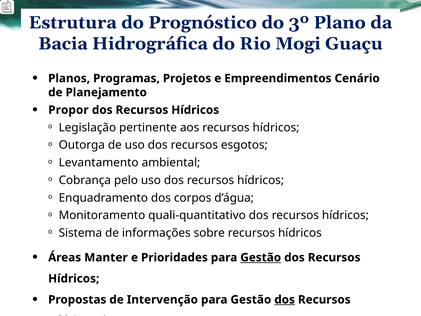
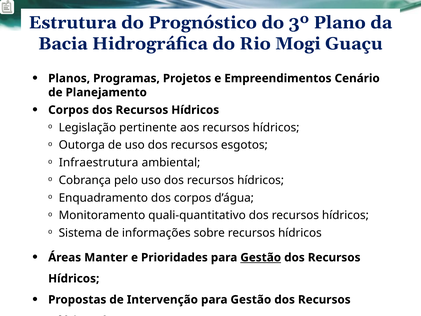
Propor at (68, 110): Propor -> Corpos
Levantamento: Levantamento -> Infraestrutura
dos at (285, 299) underline: present -> none
